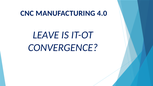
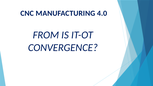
LEAVE: LEAVE -> FROM
